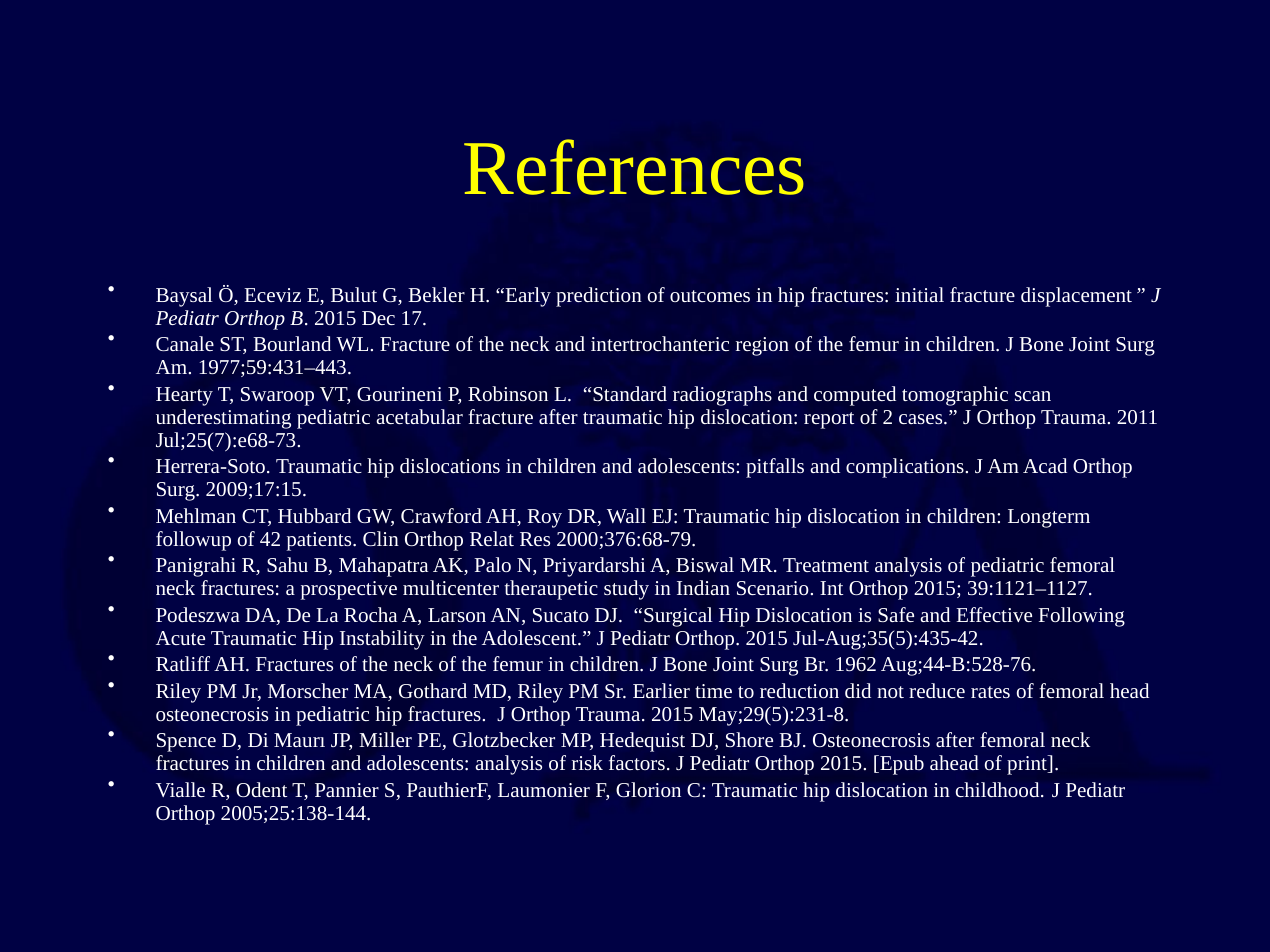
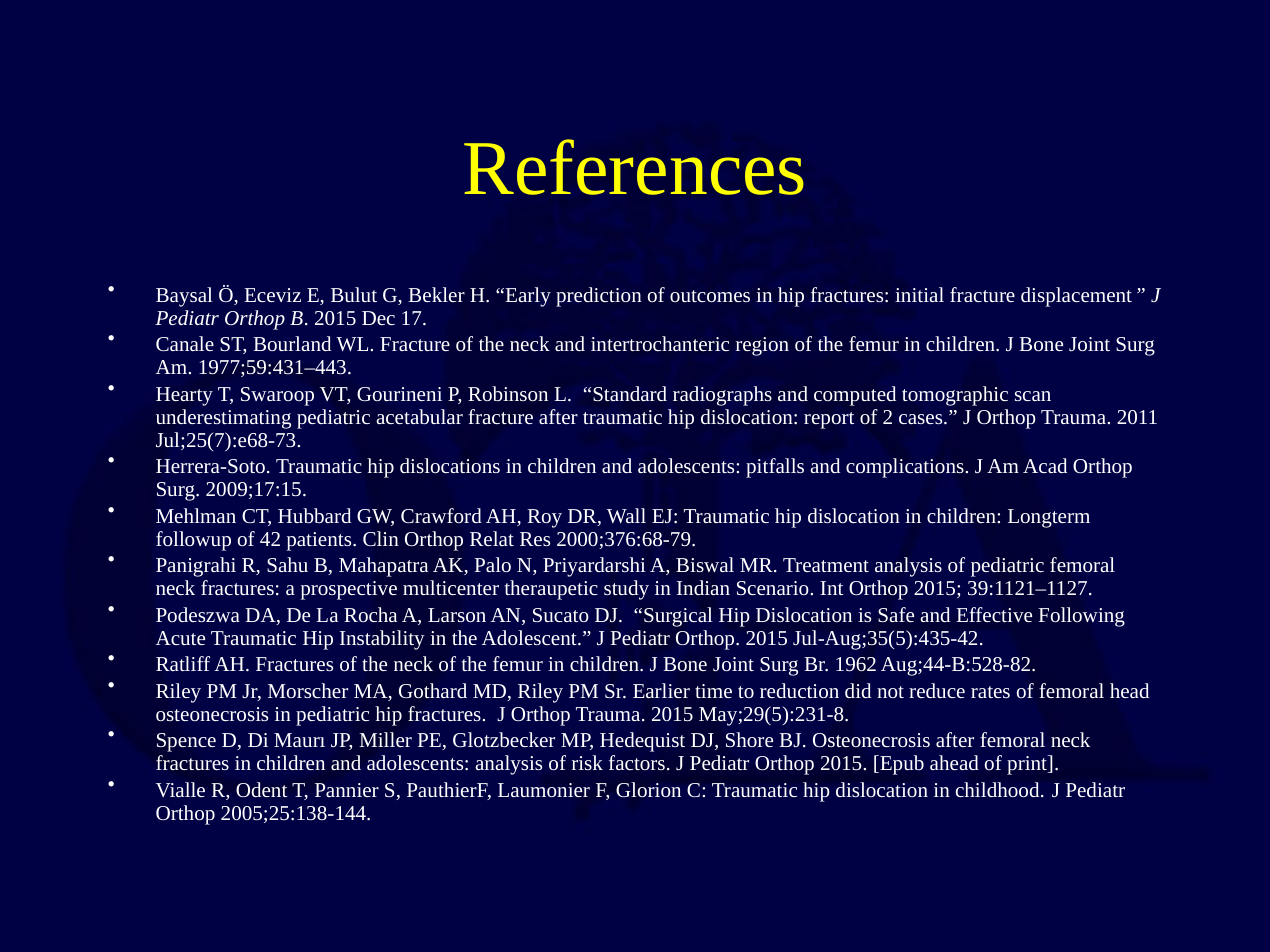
Aug;44-B:528-76: Aug;44-B:528-76 -> Aug;44-B:528-82
